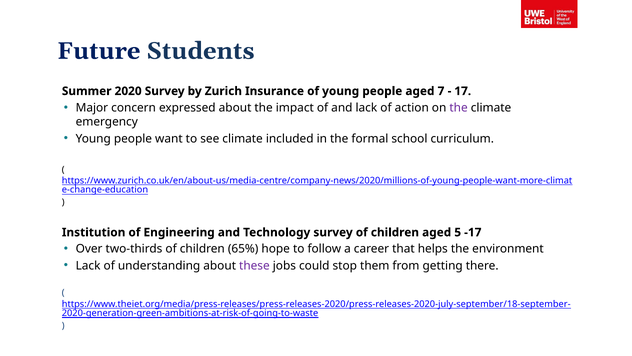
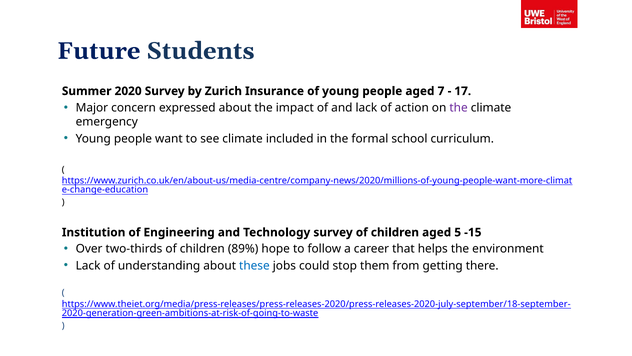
-17: -17 -> -15
65%: 65% -> 89%
these colour: purple -> blue
